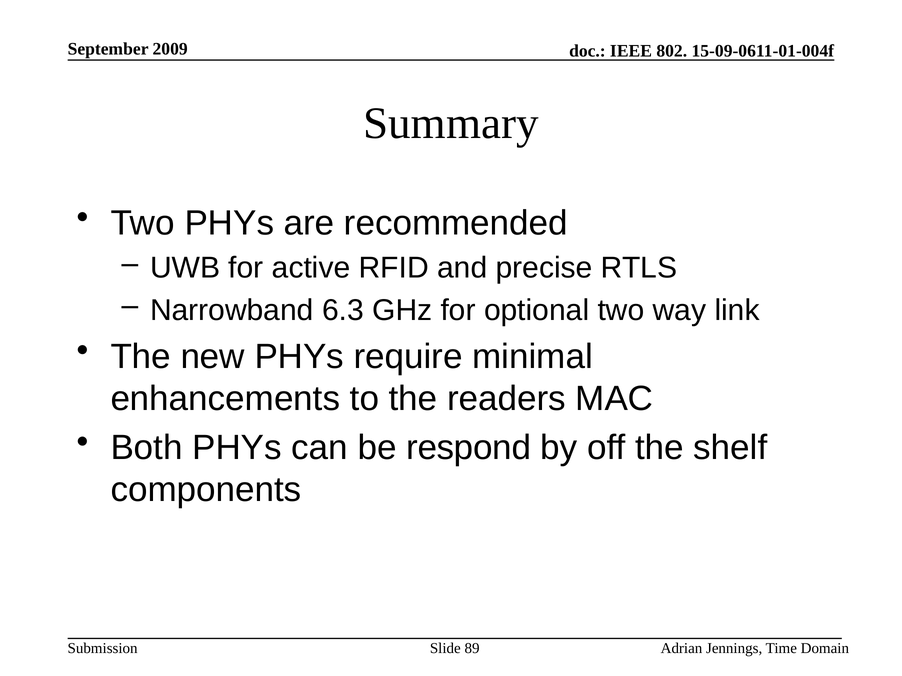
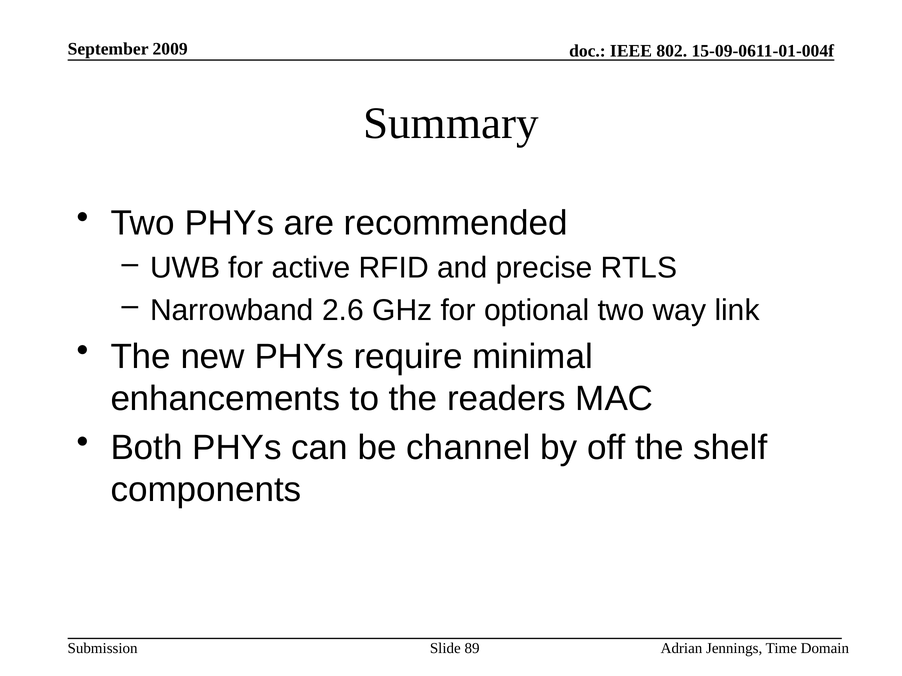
6.3: 6.3 -> 2.6
respond: respond -> channel
